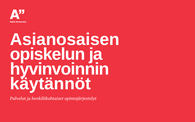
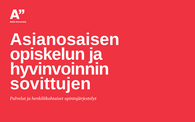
käytännöt: käytännöt -> sovittujen
